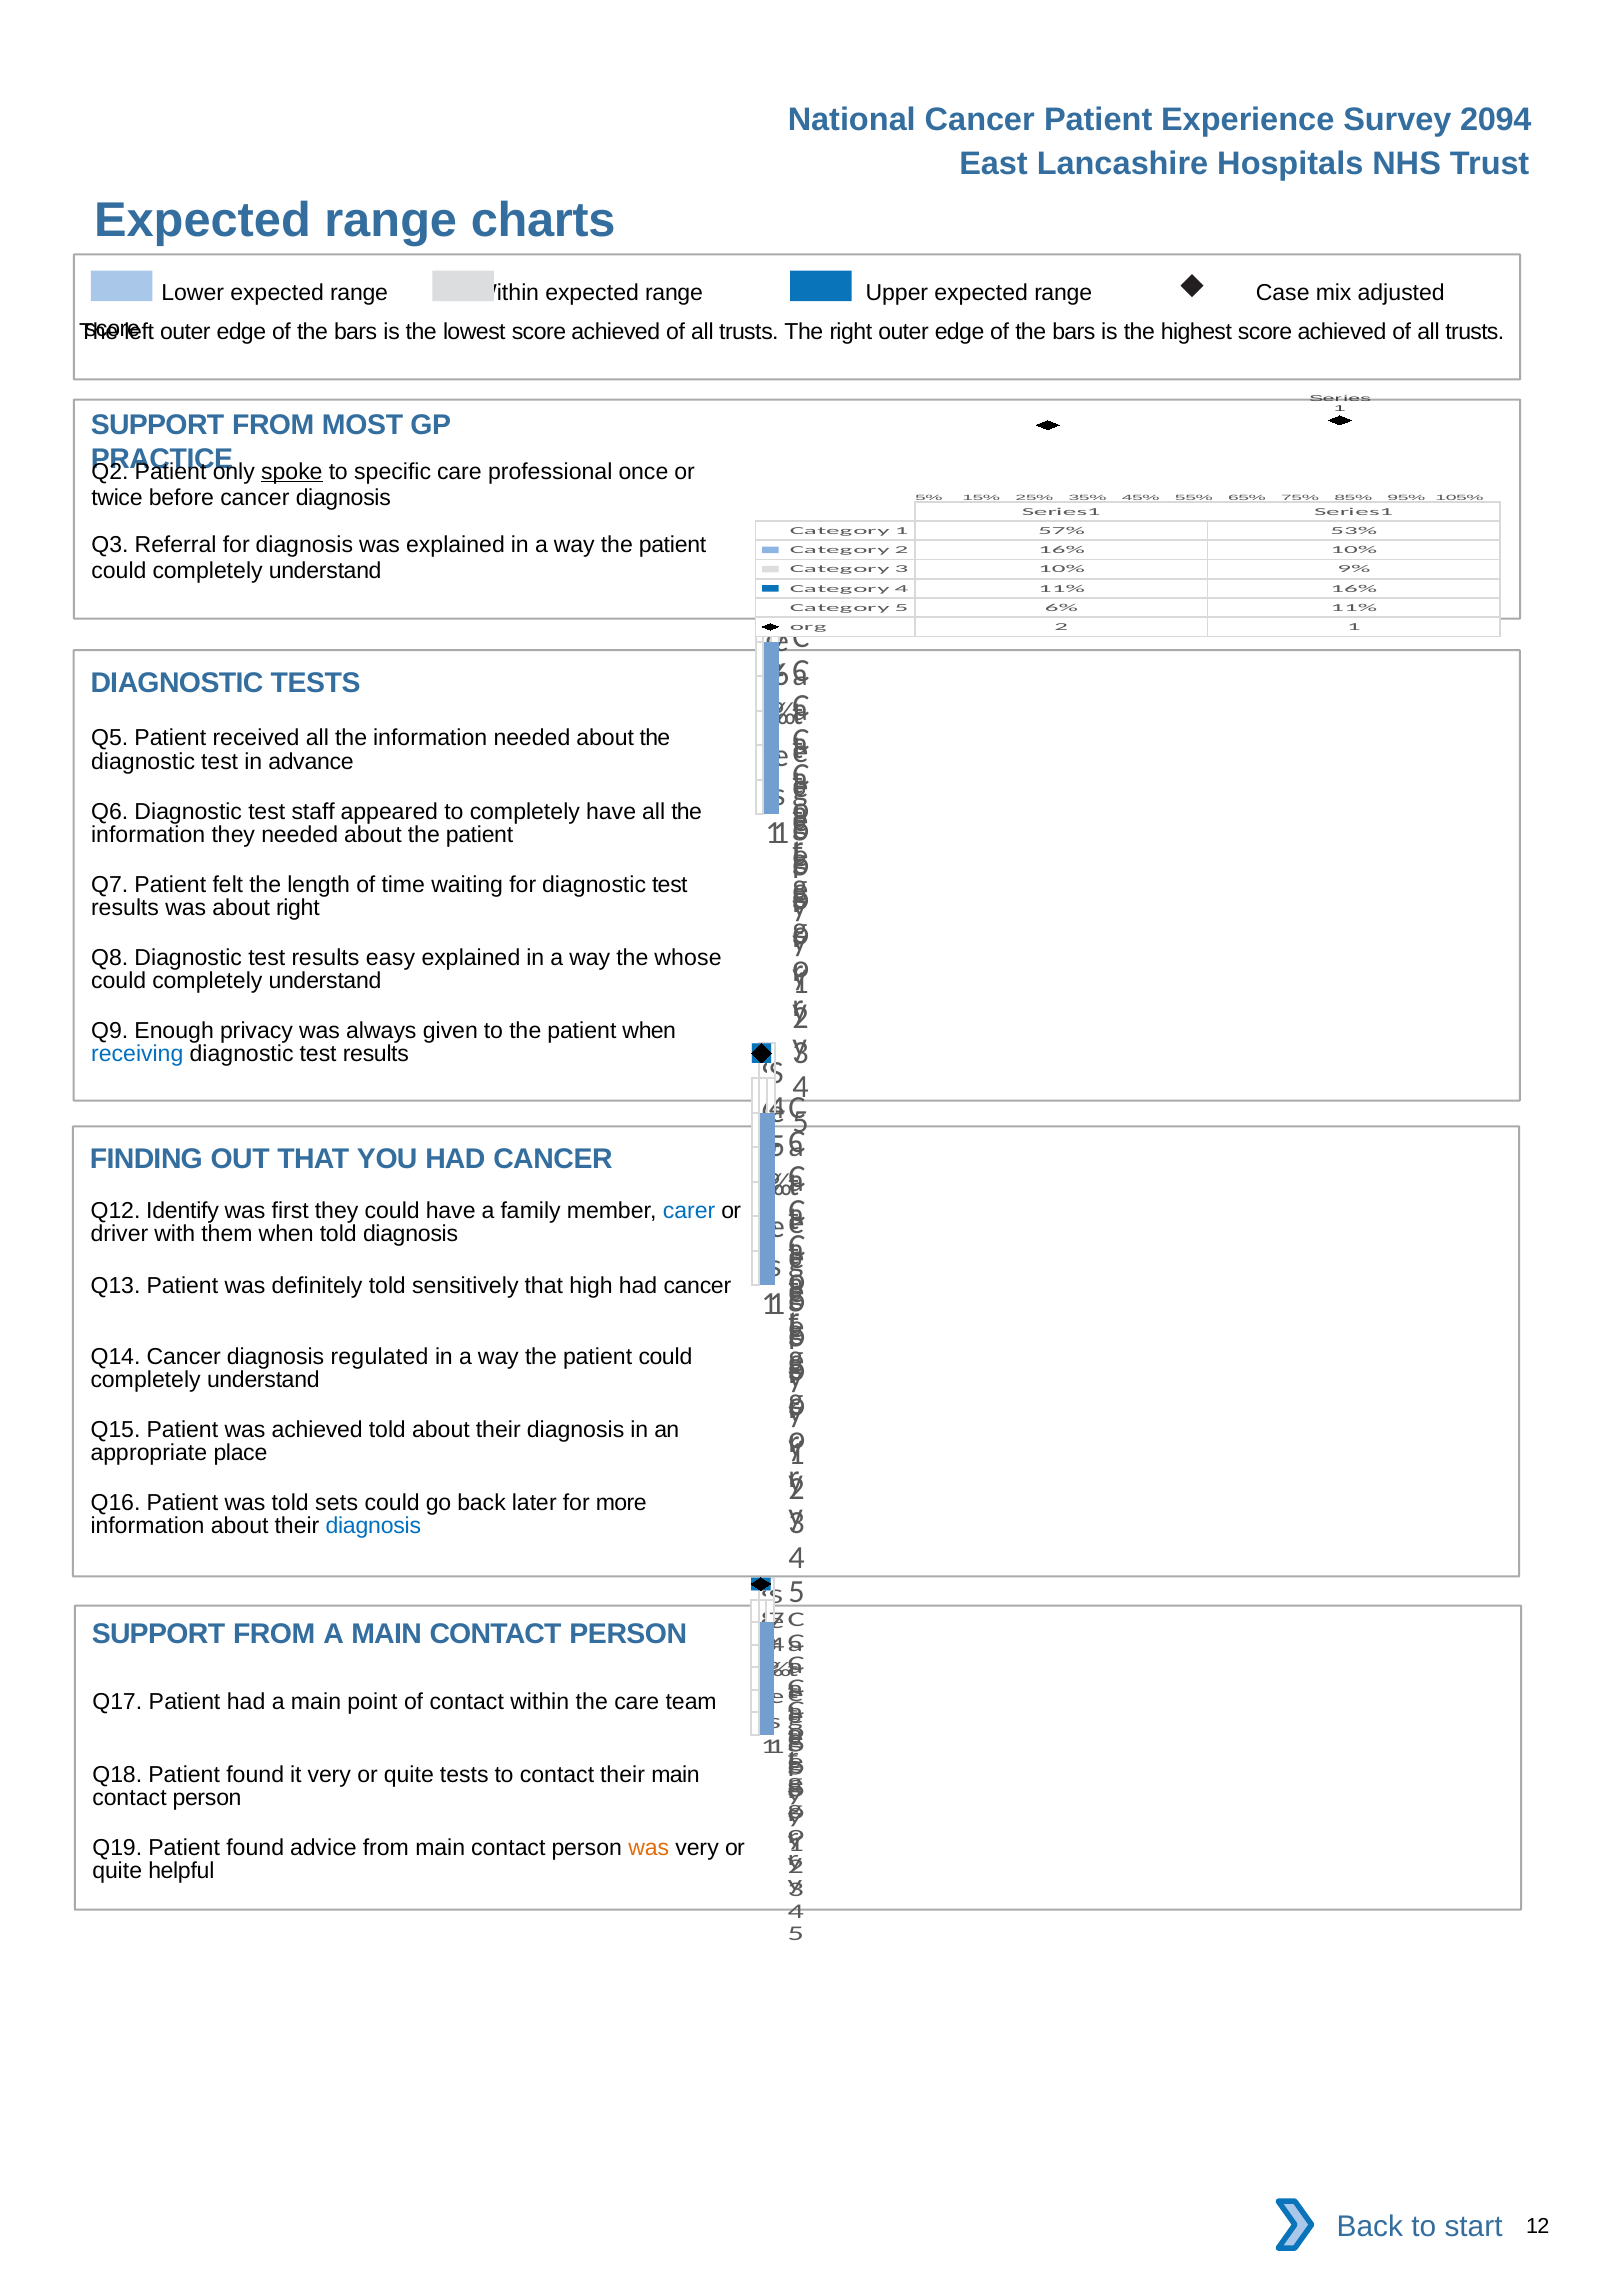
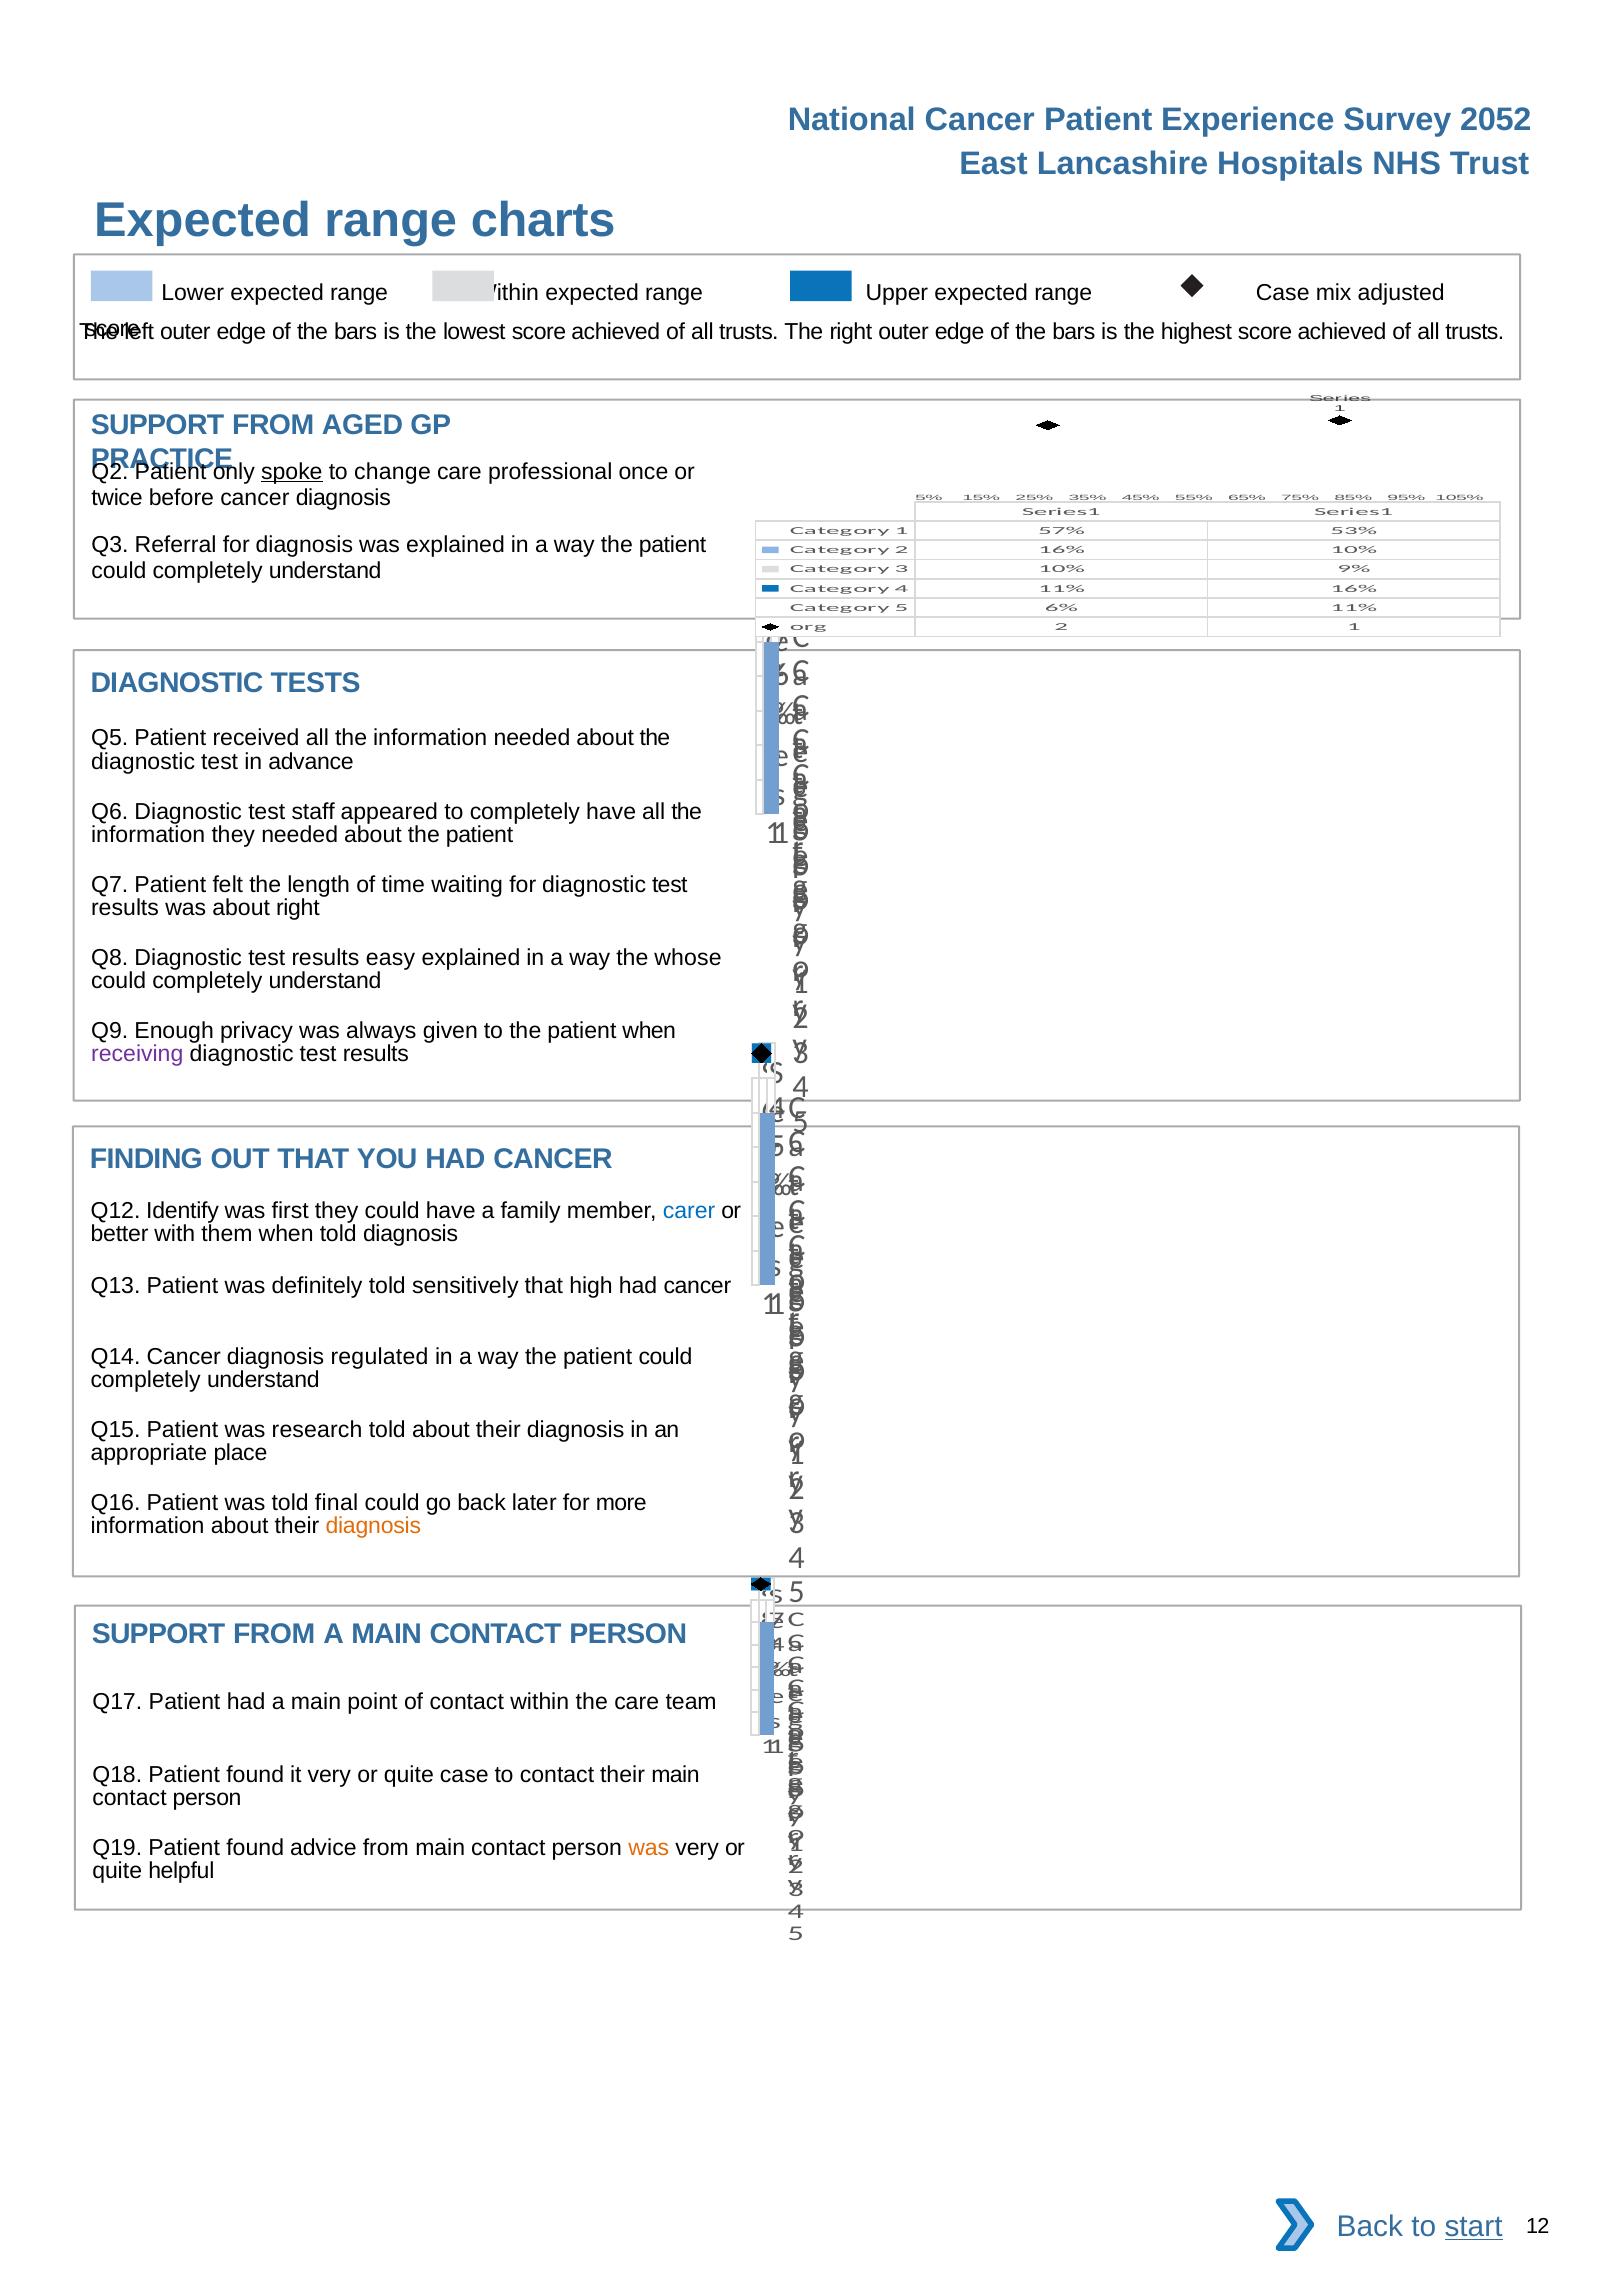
2094: 2094 -> 2052
MOST: MOST -> AGED
specific: specific -> change
receiving colour: blue -> purple
driver: driver -> better
was achieved: achieved -> research
sets: sets -> final
diagnosis at (373, 1526) colour: blue -> orange
quite tests: tests -> case
start underline: none -> present
